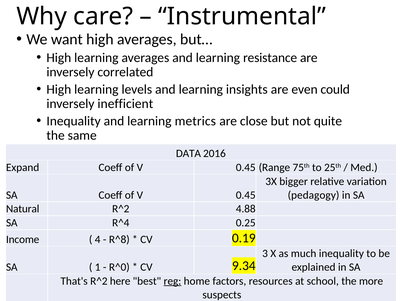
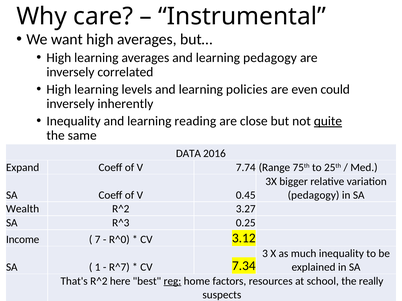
learning resistance: resistance -> pedagogy
insights: insights -> policies
inefficient: inefficient -> inherently
metrics: metrics -> reading
quite underline: none -> present
0.45 at (246, 168): 0.45 -> 7.74
Natural: Natural -> Wealth
4.88: 4.88 -> 3.27
R^4: R^4 -> R^3
4: 4 -> 7
R^8: R^8 -> R^0
0.19: 0.19 -> 3.12
R^0: R^0 -> R^7
9.34: 9.34 -> 7.34
more: more -> really
